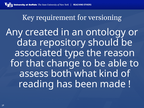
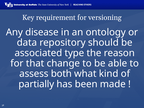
created: created -> disease
reading: reading -> partially
